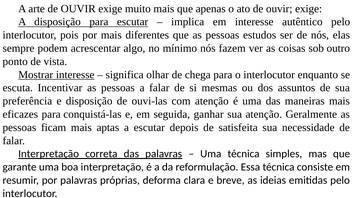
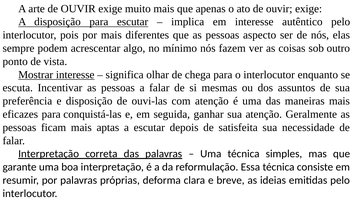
estudos: estudos -> aspecto
